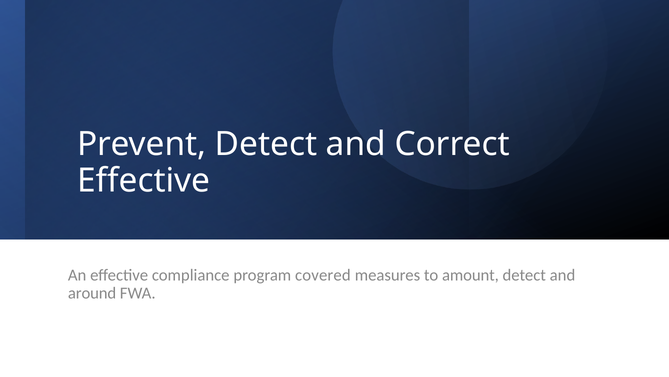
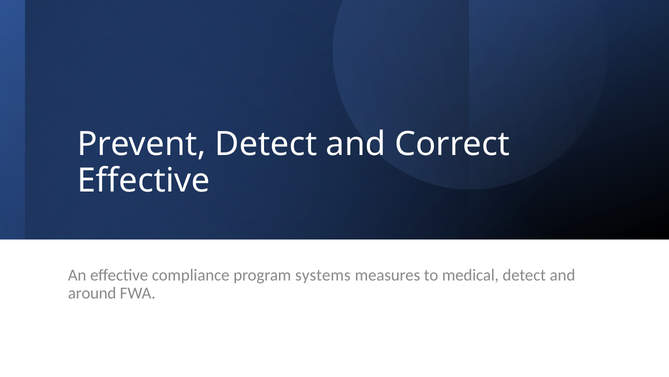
covered: covered -> systems
amount: amount -> medical
